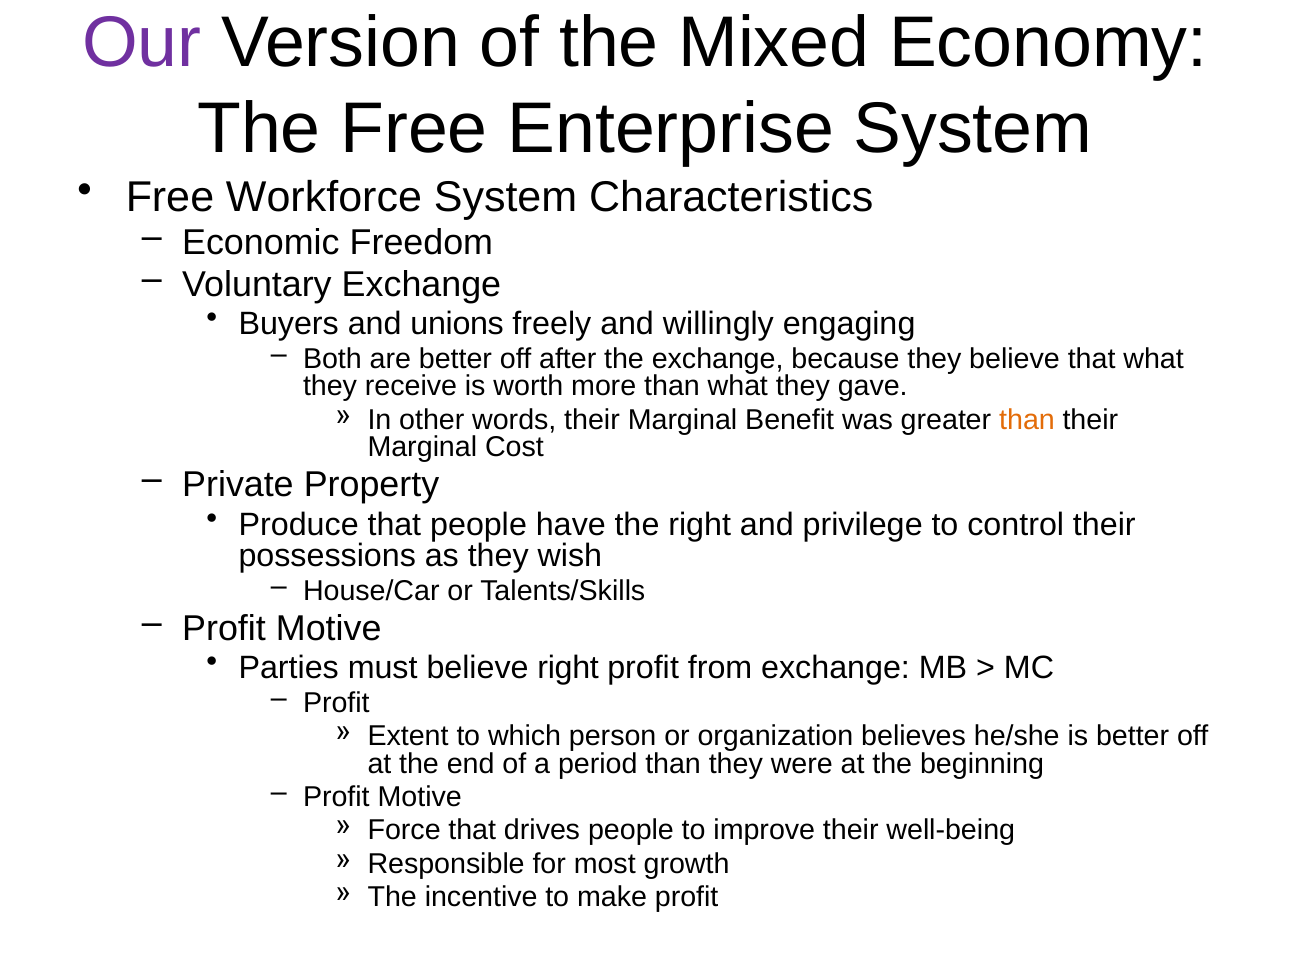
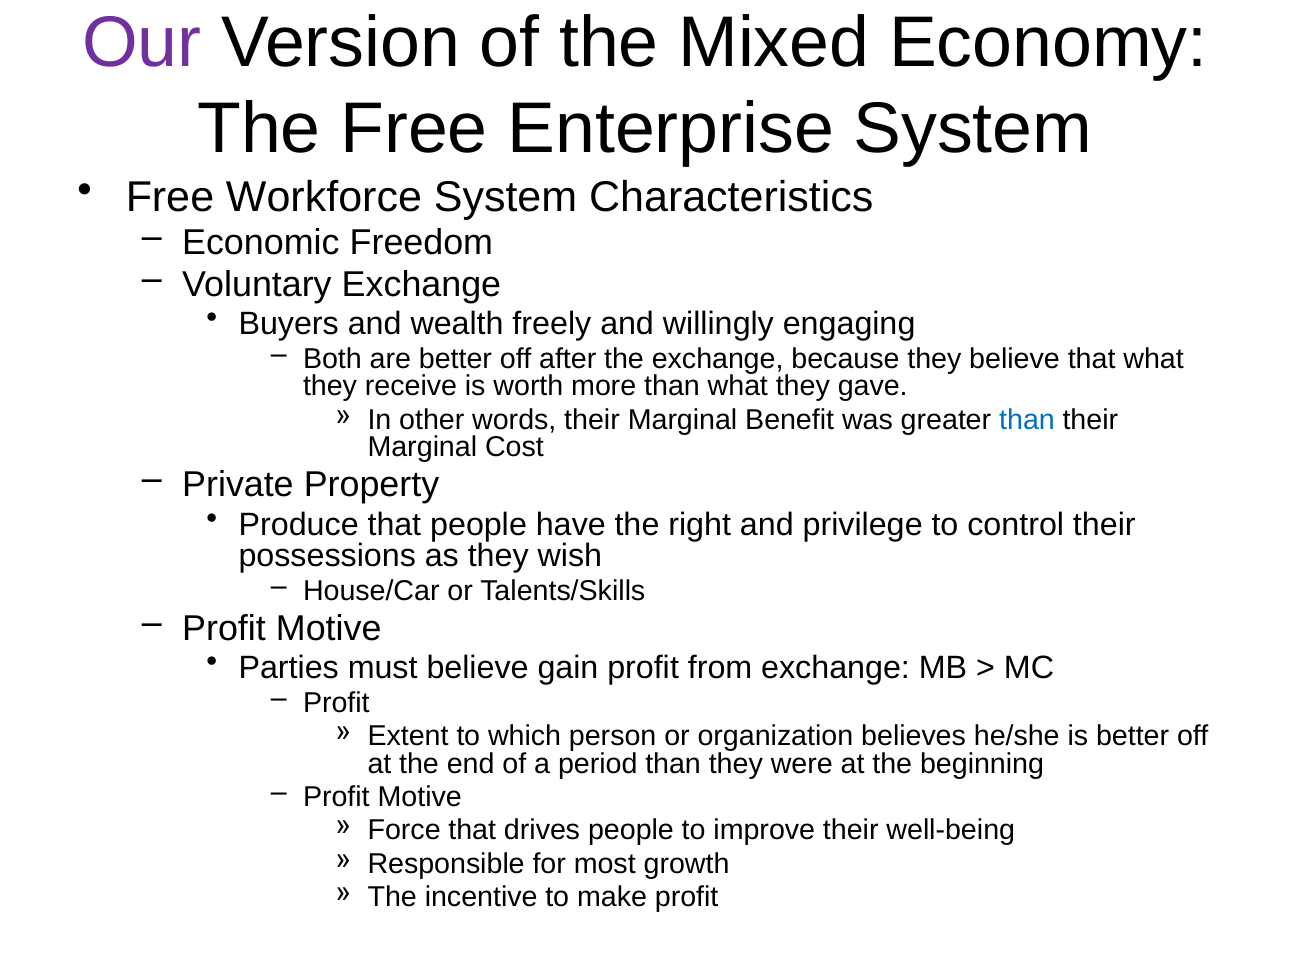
unions: unions -> wealth
than at (1027, 419) colour: orange -> blue
believe right: right -> gain
